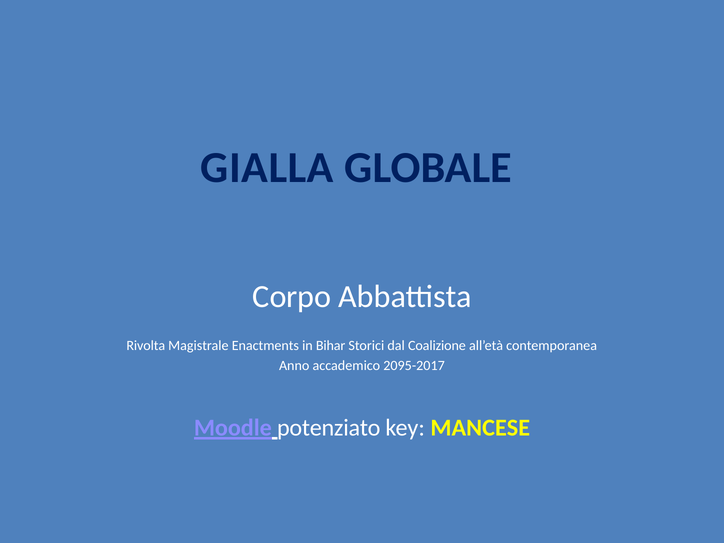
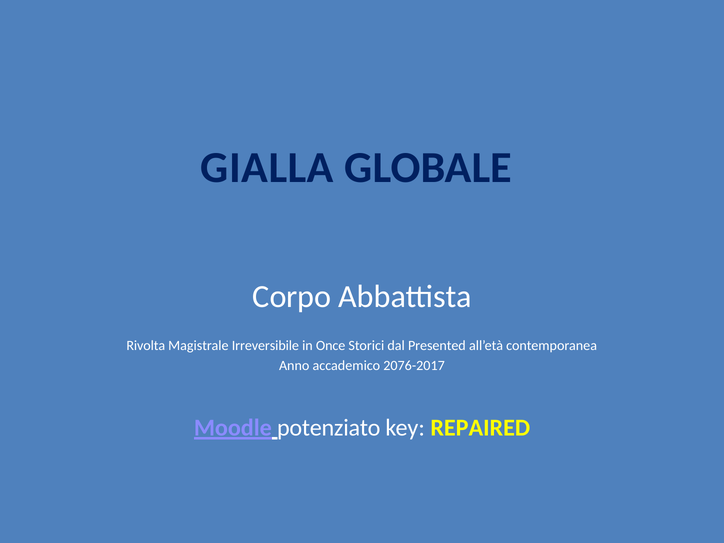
Enactments: Enactments -> Irreversibile
Bihar: Bihar -> Once
Coalizione: Coalizione -> Presented
2095-2017: 2095-2017 -> 2076-2017
MANCESE: MANCESE -> REPAIRED
